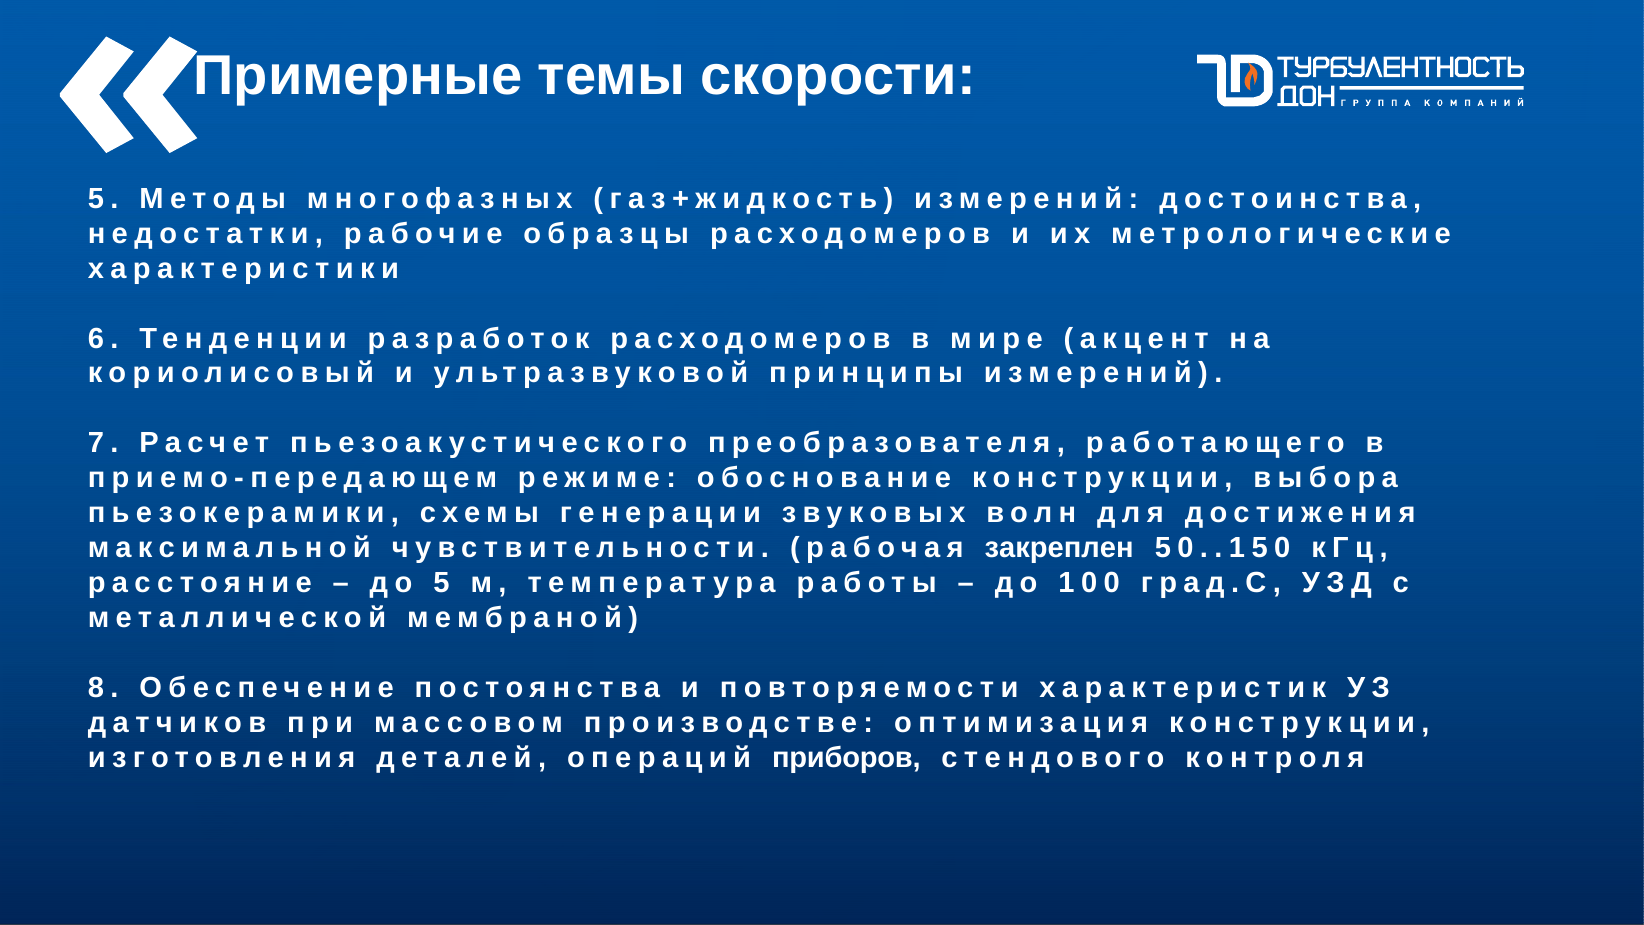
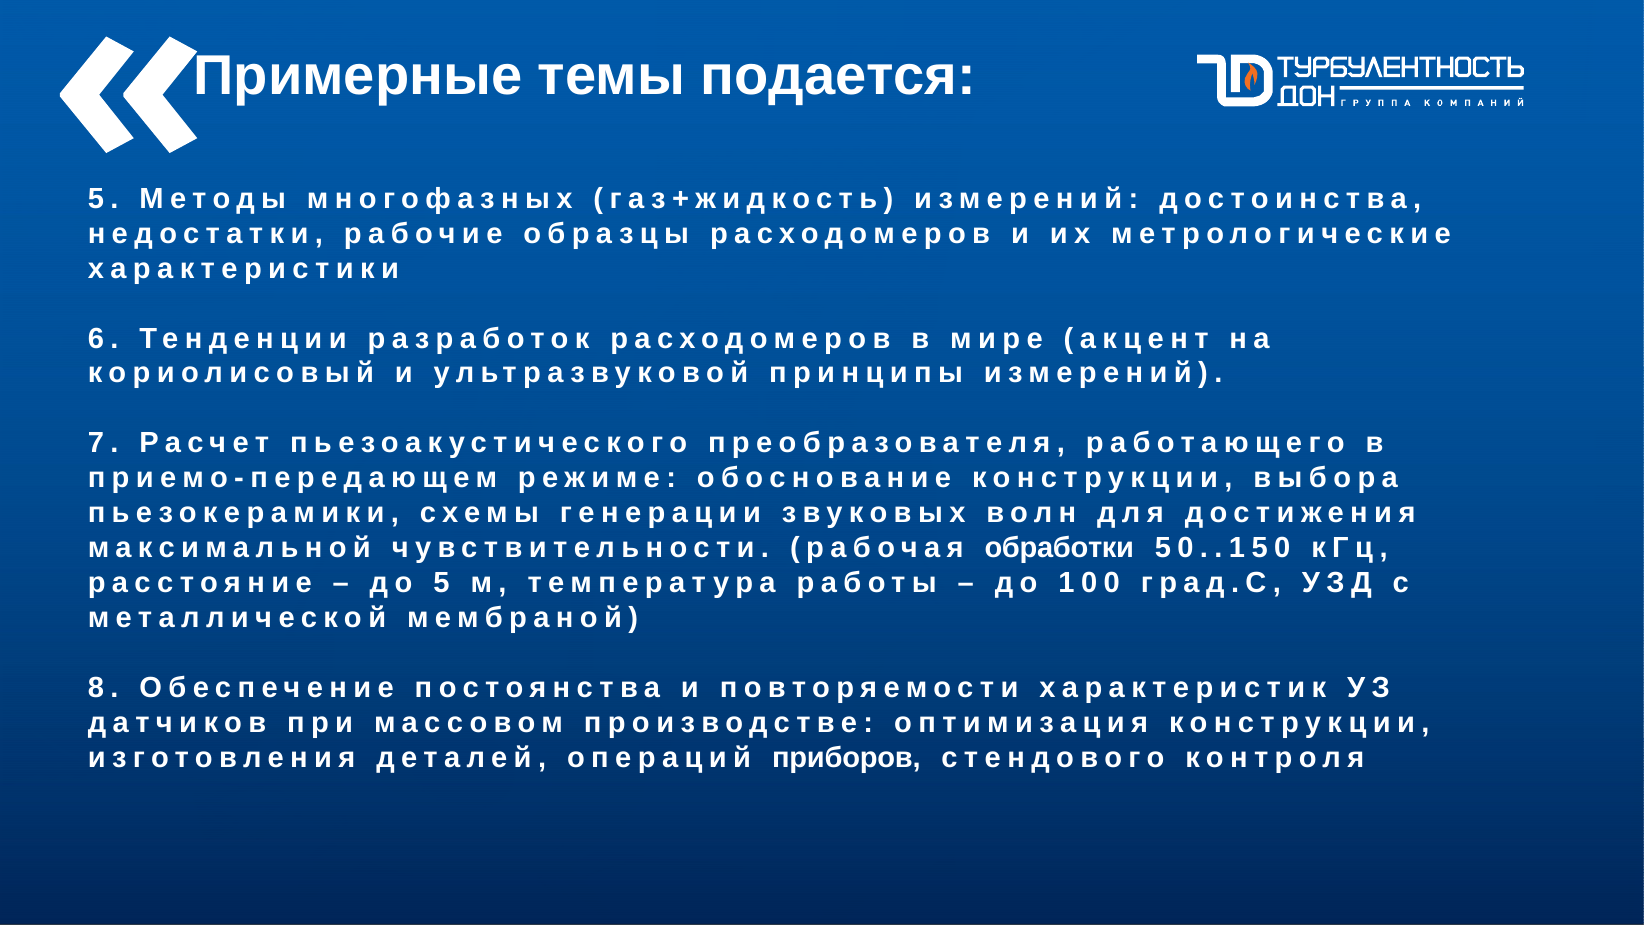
скорости: скорости -> подается
закреплен: закреплен -> обработки
